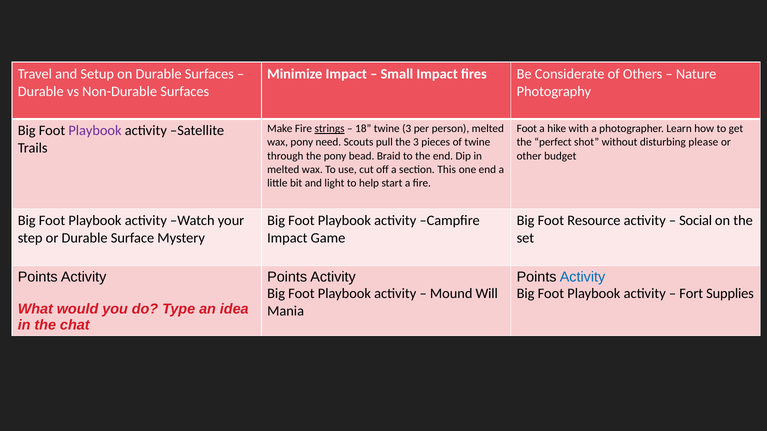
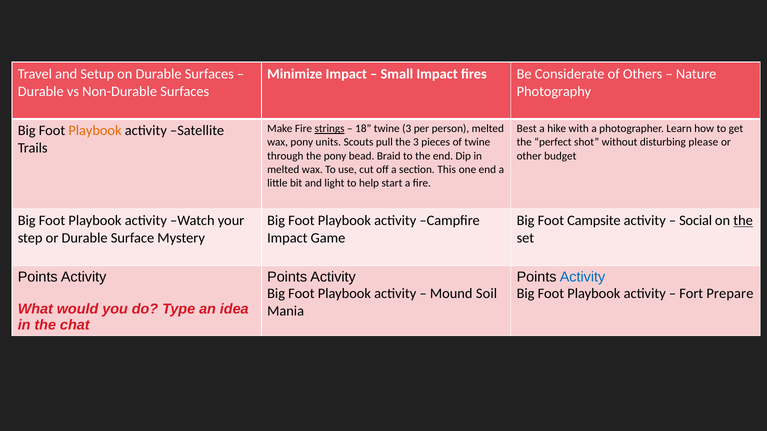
Foot at (527, 129): Foot -> Best
Playbook at (95, 131) colour: purple -> orange
need: need -> units
Resource: Resource -> Campsite
the at (743, 221) underline: none -> present
Will: Will -> Soil
Supplies: Supplies -> Prepare
